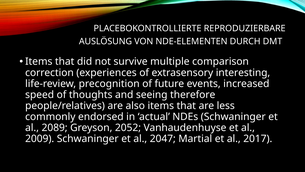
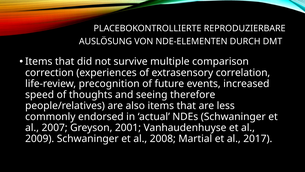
interesting: interesting -> correlation
2089: 2089 -> 2007
2052: 2052 -> 2001
2047: 2047 -> 2008
